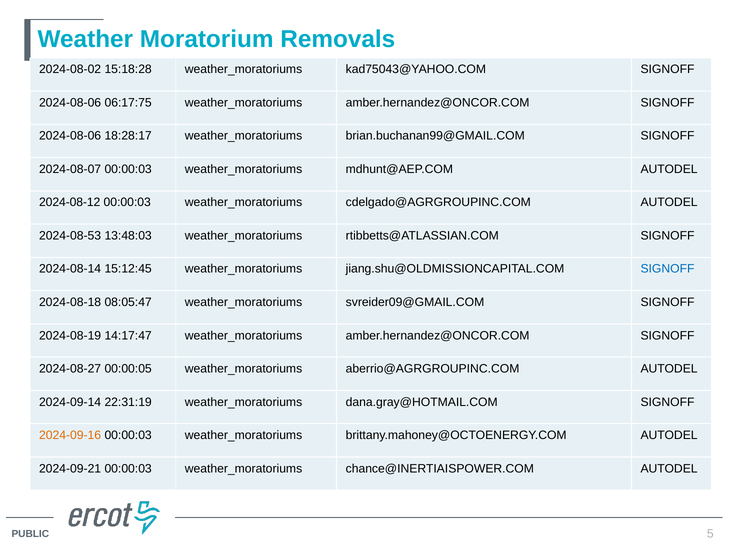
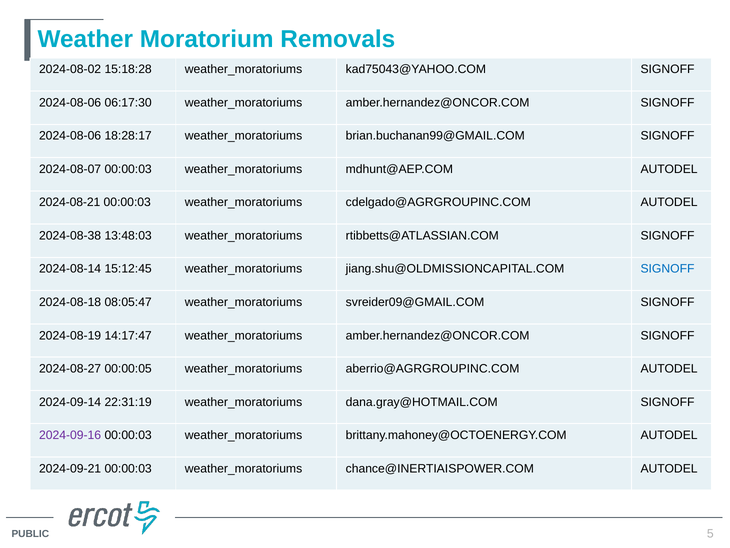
06:17:75: 06:17:75 -> 06:17:30
2024-08-12: 2024-08-12 -> 2024-08-21
2024-08-53: 2024-08-53 -> 2024-08-38
2024-09-16 colour: orange -> purple
